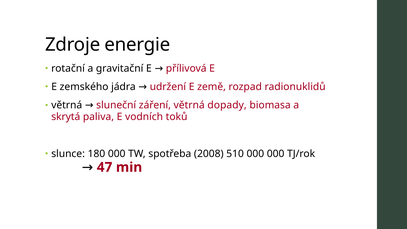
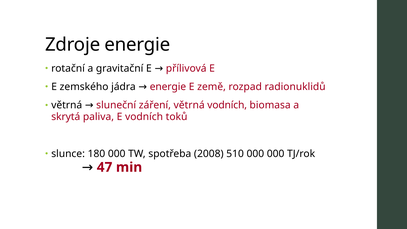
udržení at (168, 87): udržení -> energie
větrná dopady: dopady -> vodních
